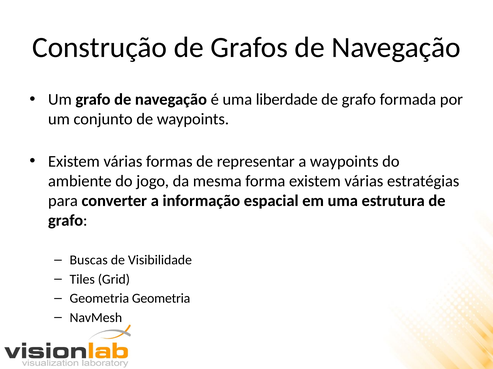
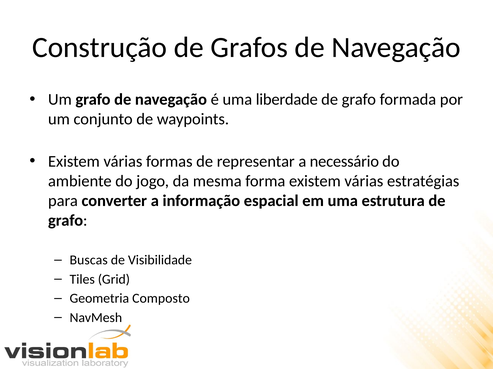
a waypoints: waypoints -> necessário
Geometria Geometria: Geometria -> Composto
